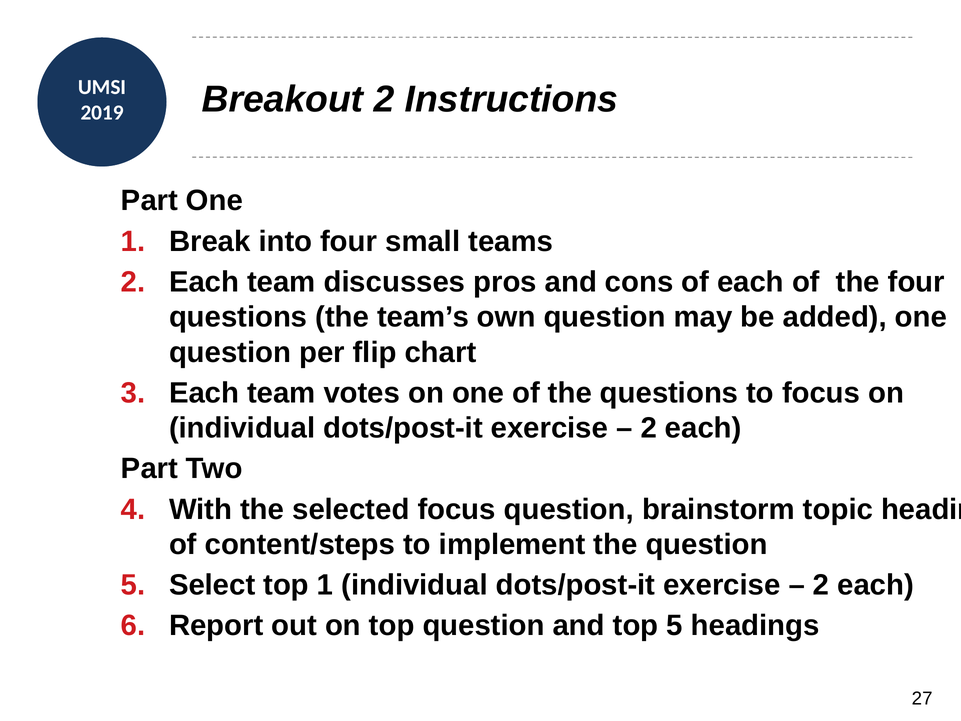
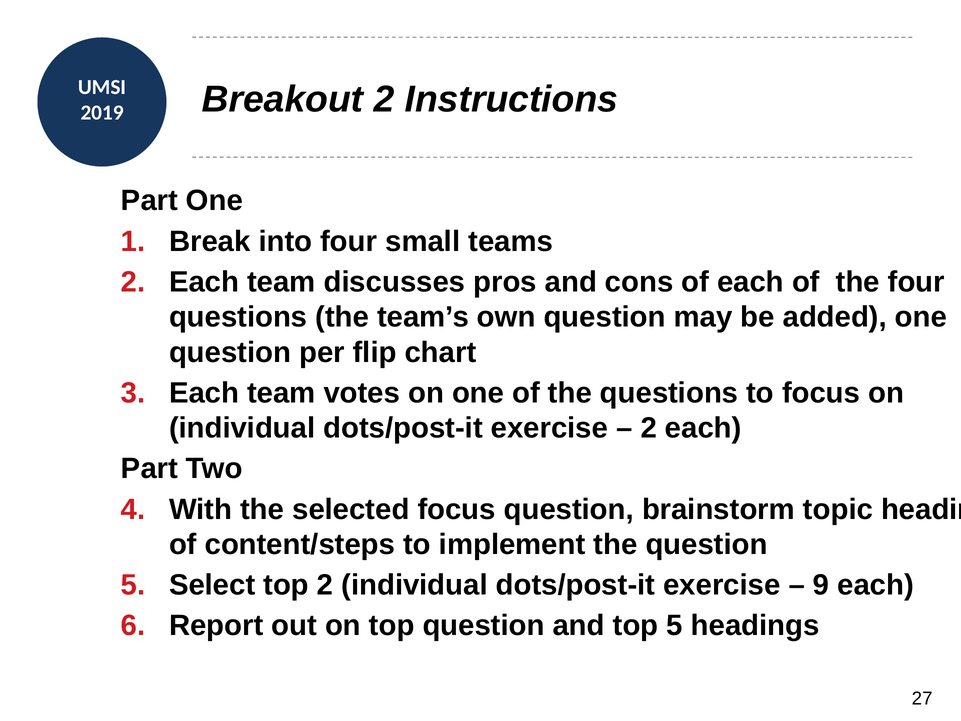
top 1: 1 -> 2
2 at (821, 585): 2 -> 9
